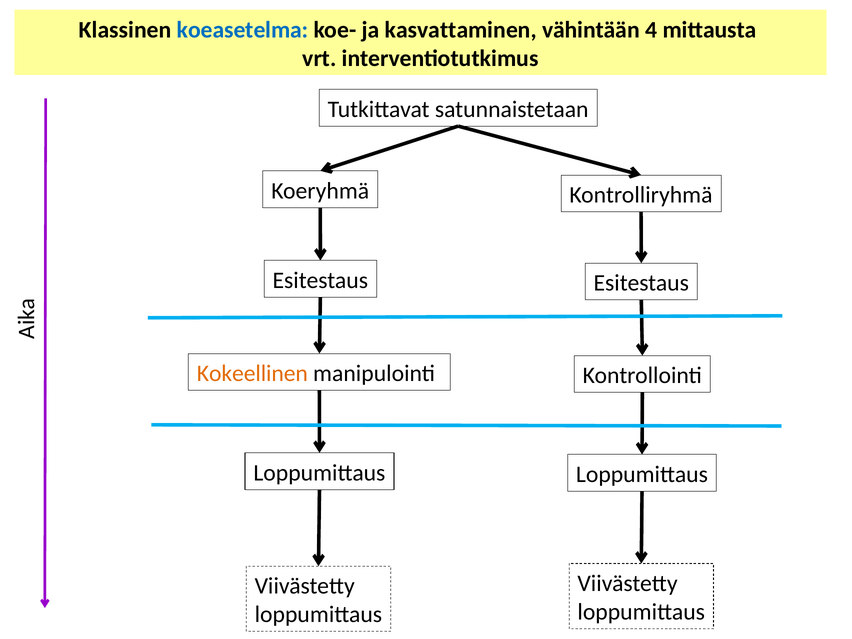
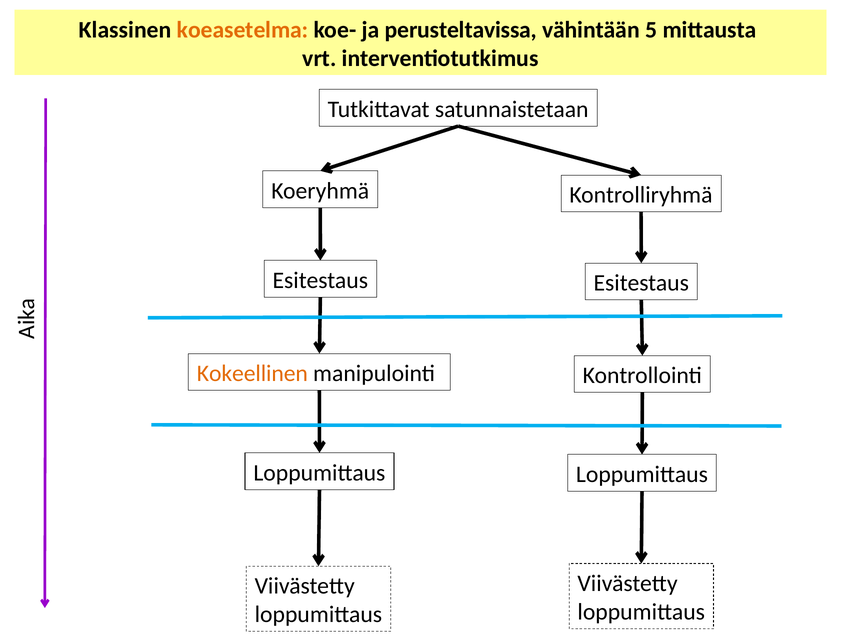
koeasetelma colour: blue -> orange
kasvattaminen: kasvattaminen -> perusteltavissa
4: 4 -> 5
